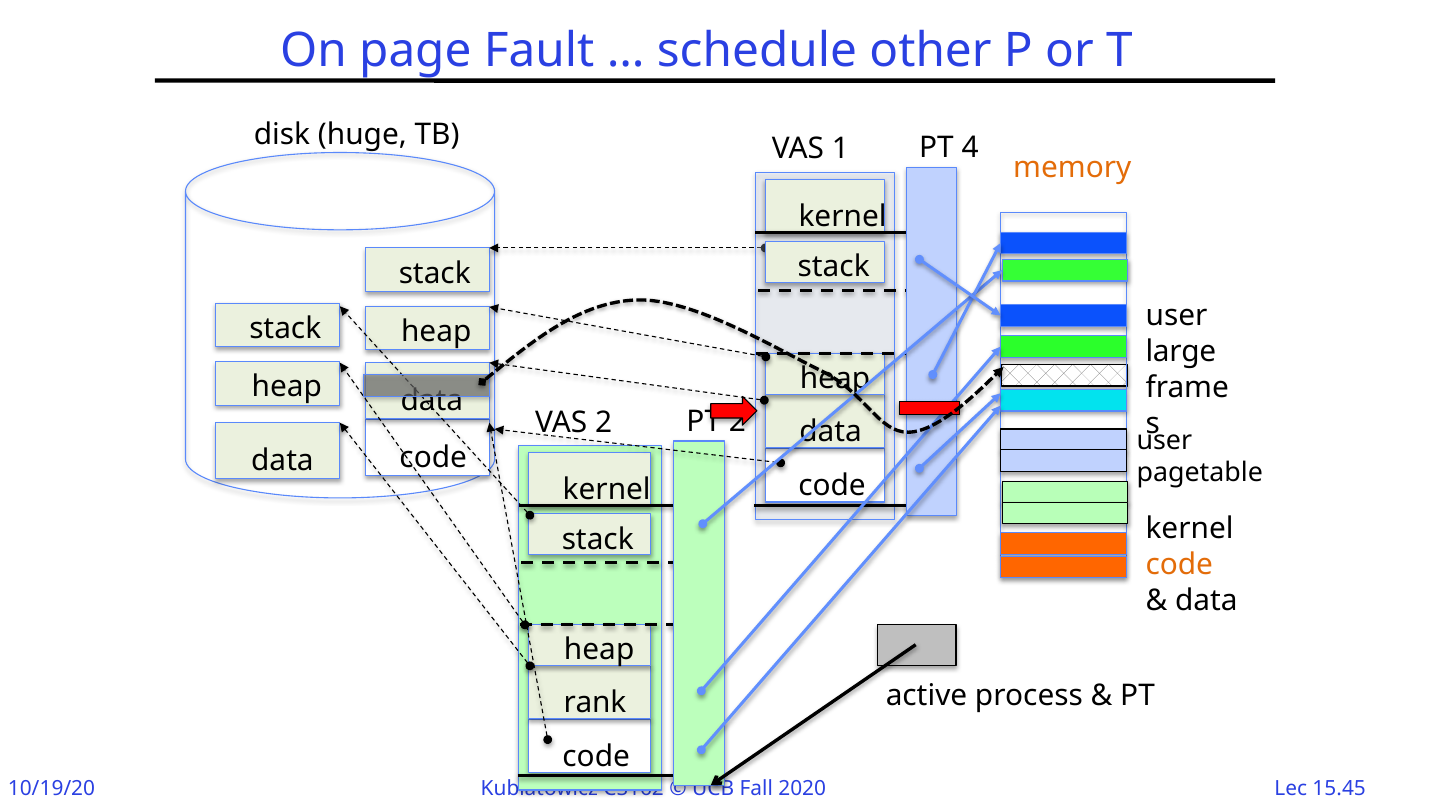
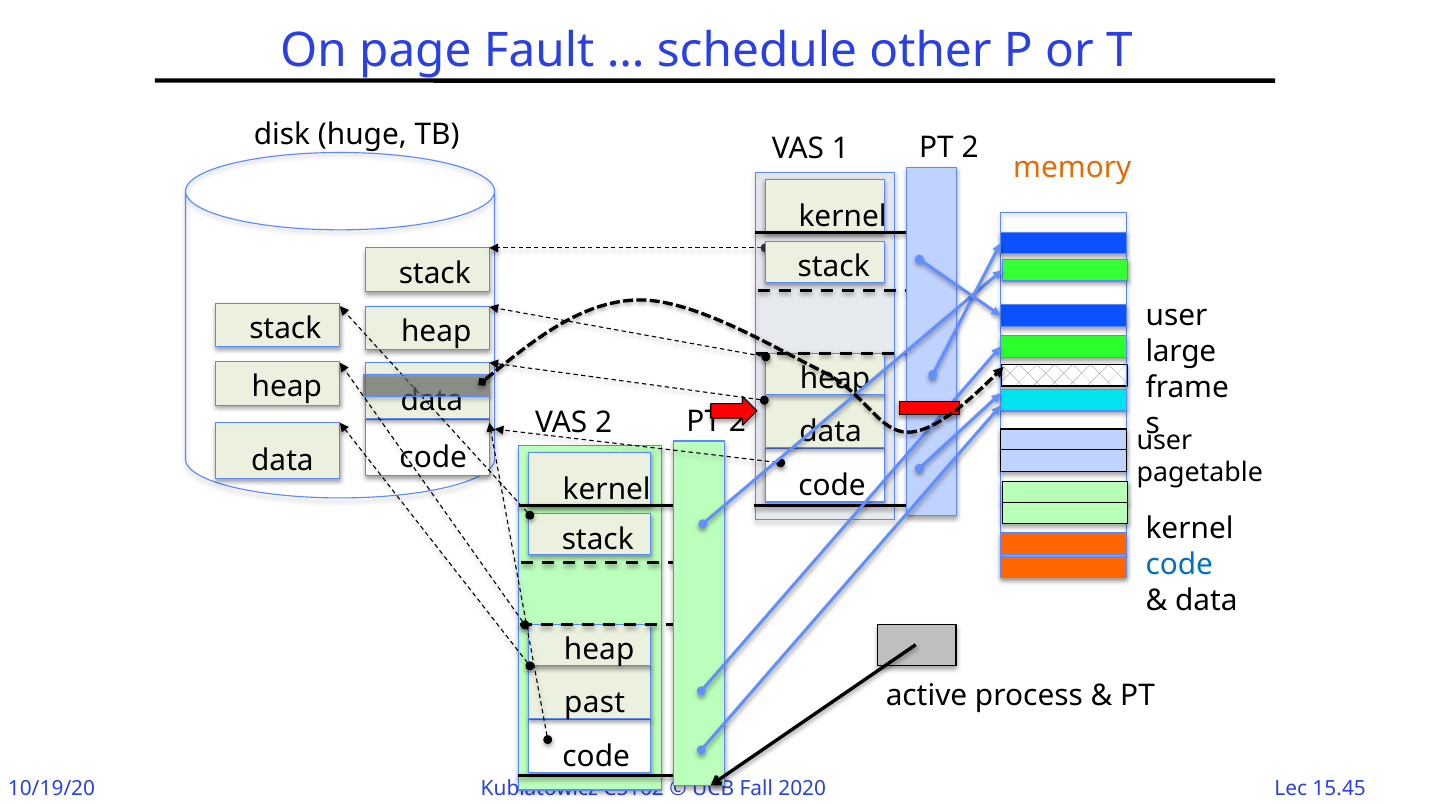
1 PT 4: 4 -> 2
code at (1179, 564) colour: orange -> blue
rank: rank -> past
